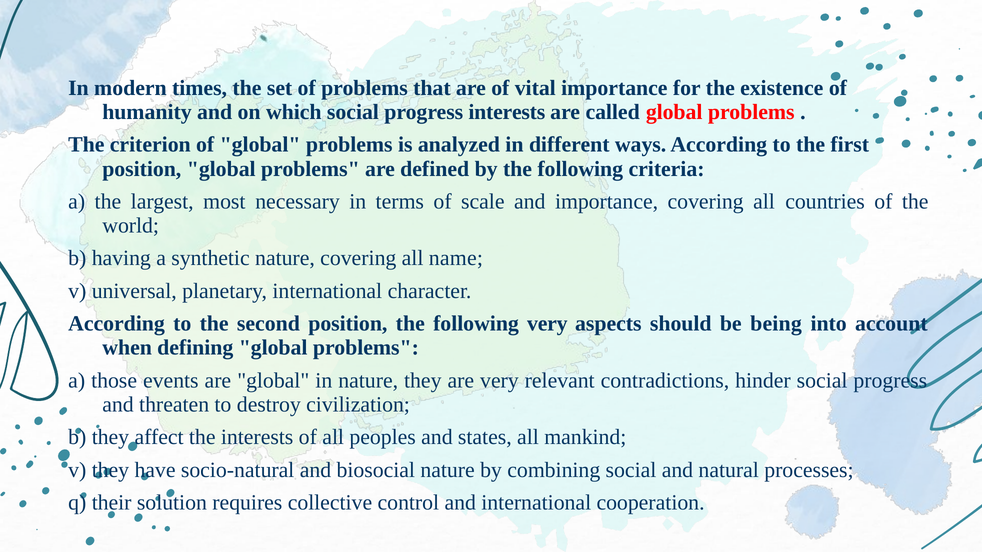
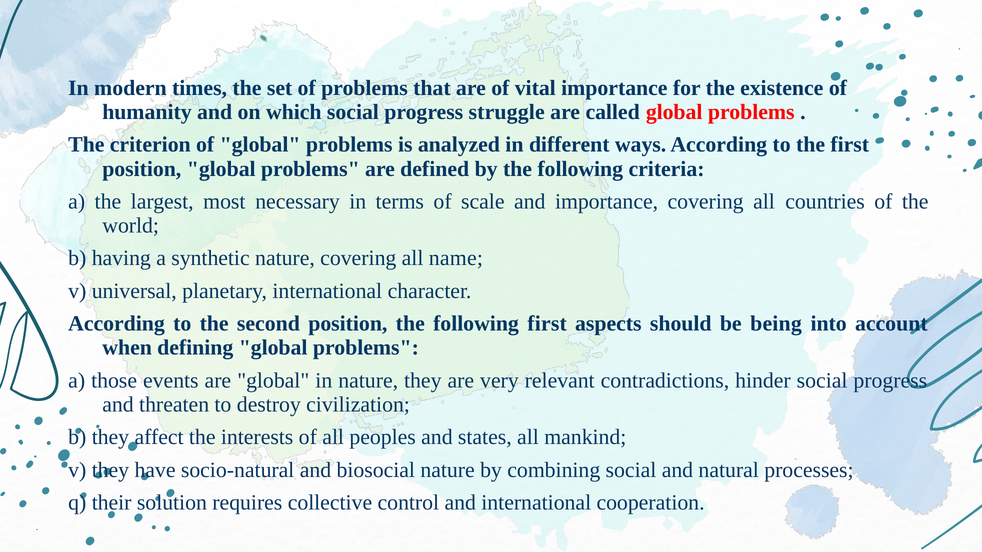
progress interests: interests -> struggle
following very: very -> first
